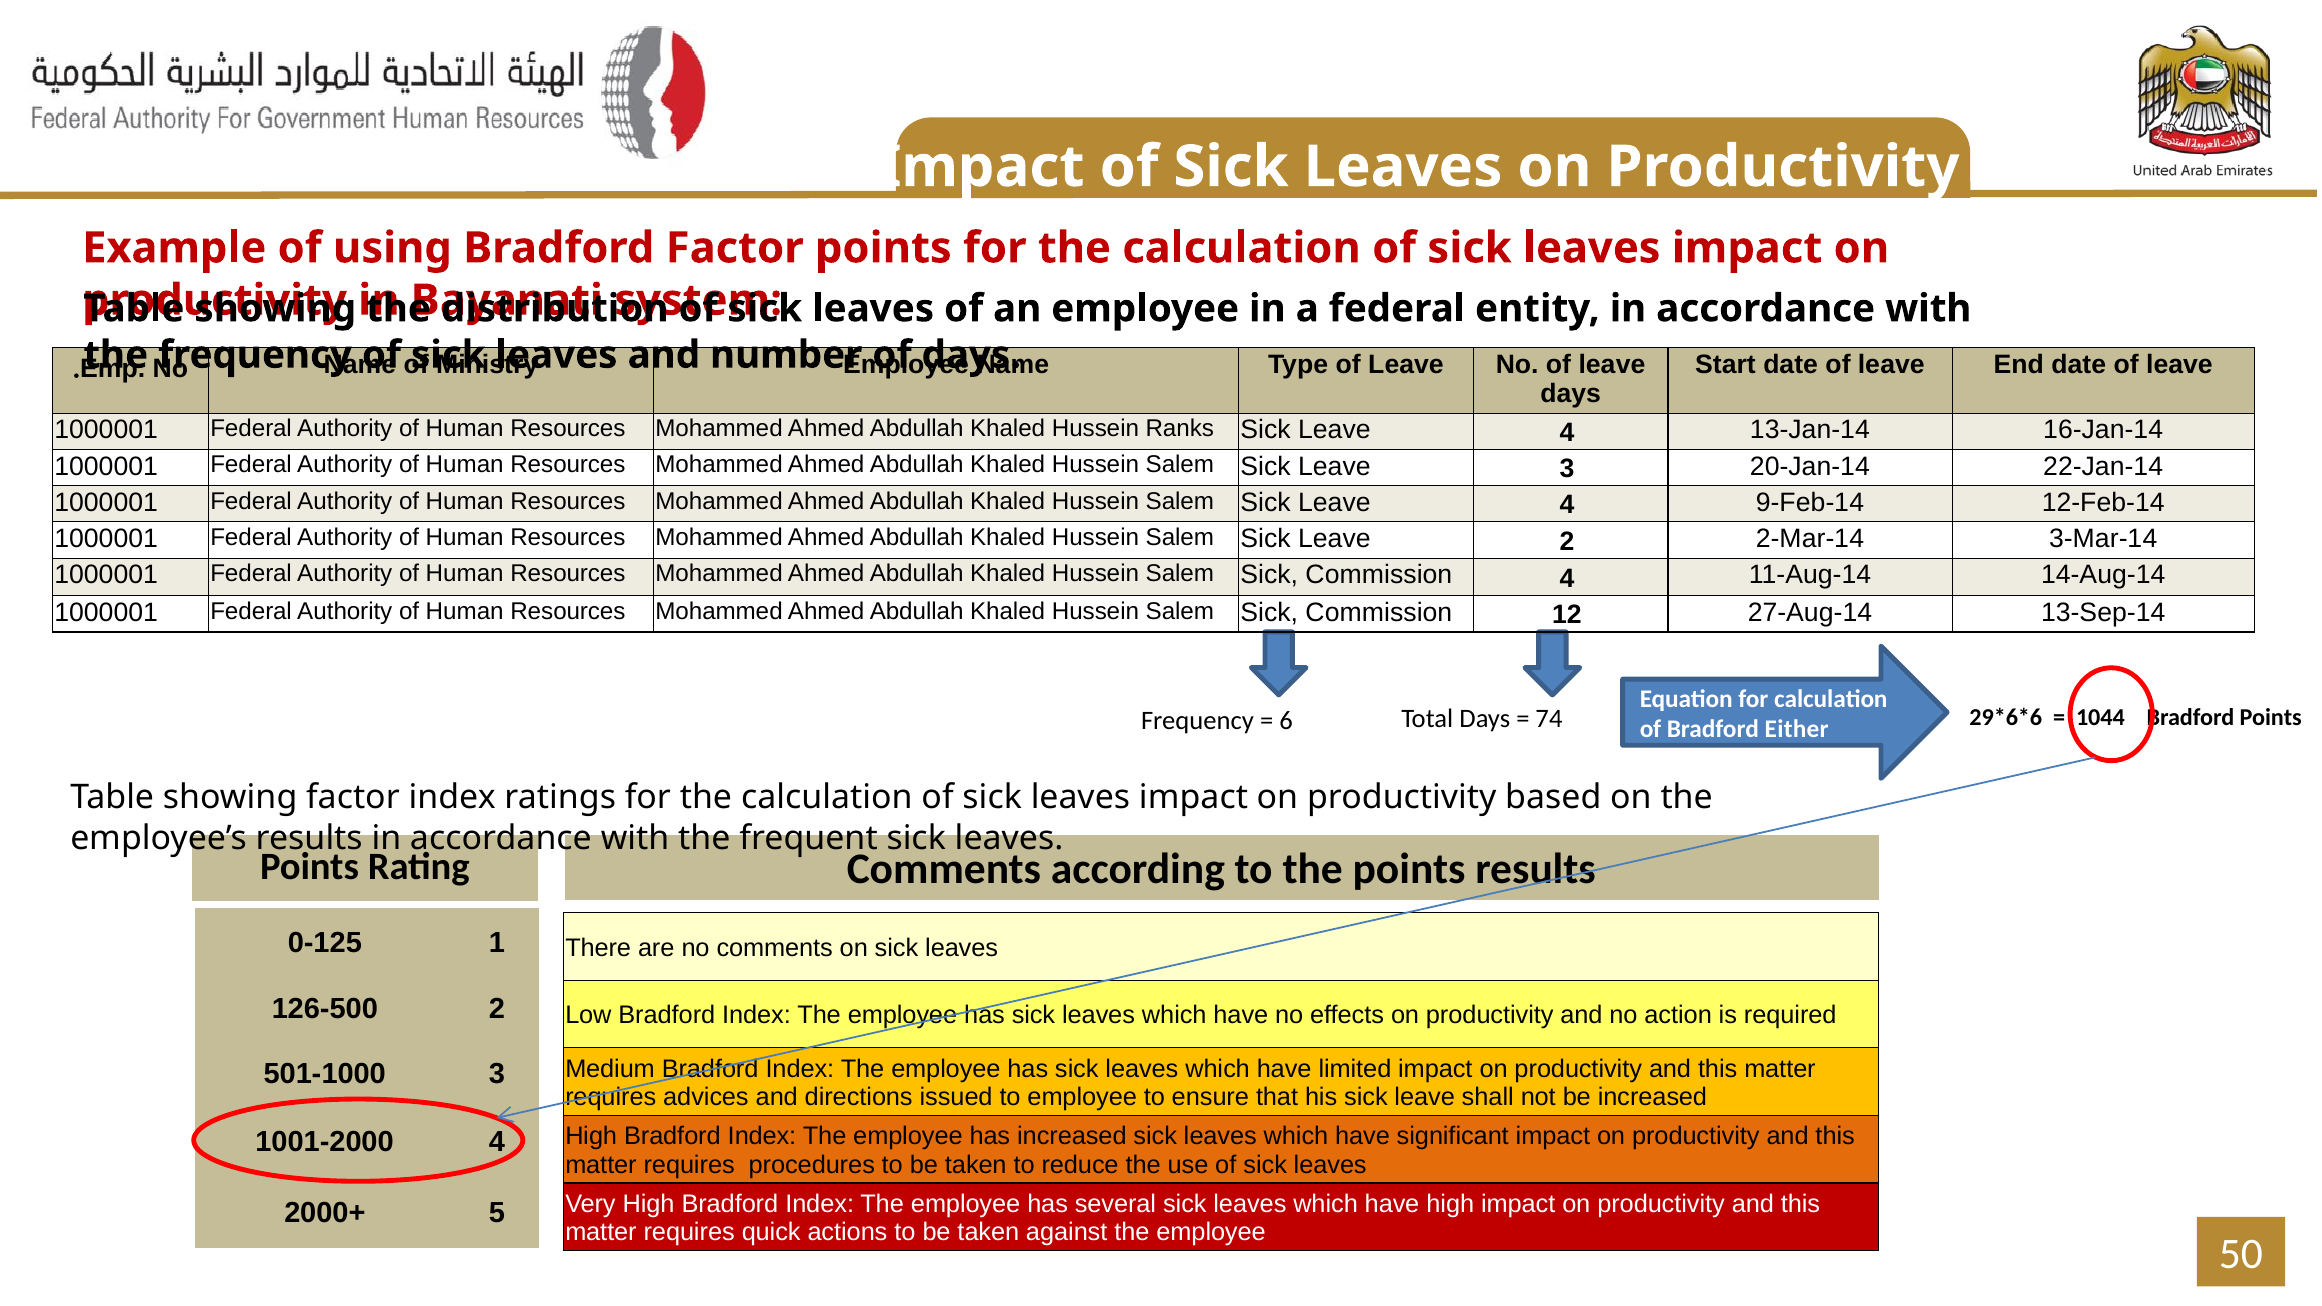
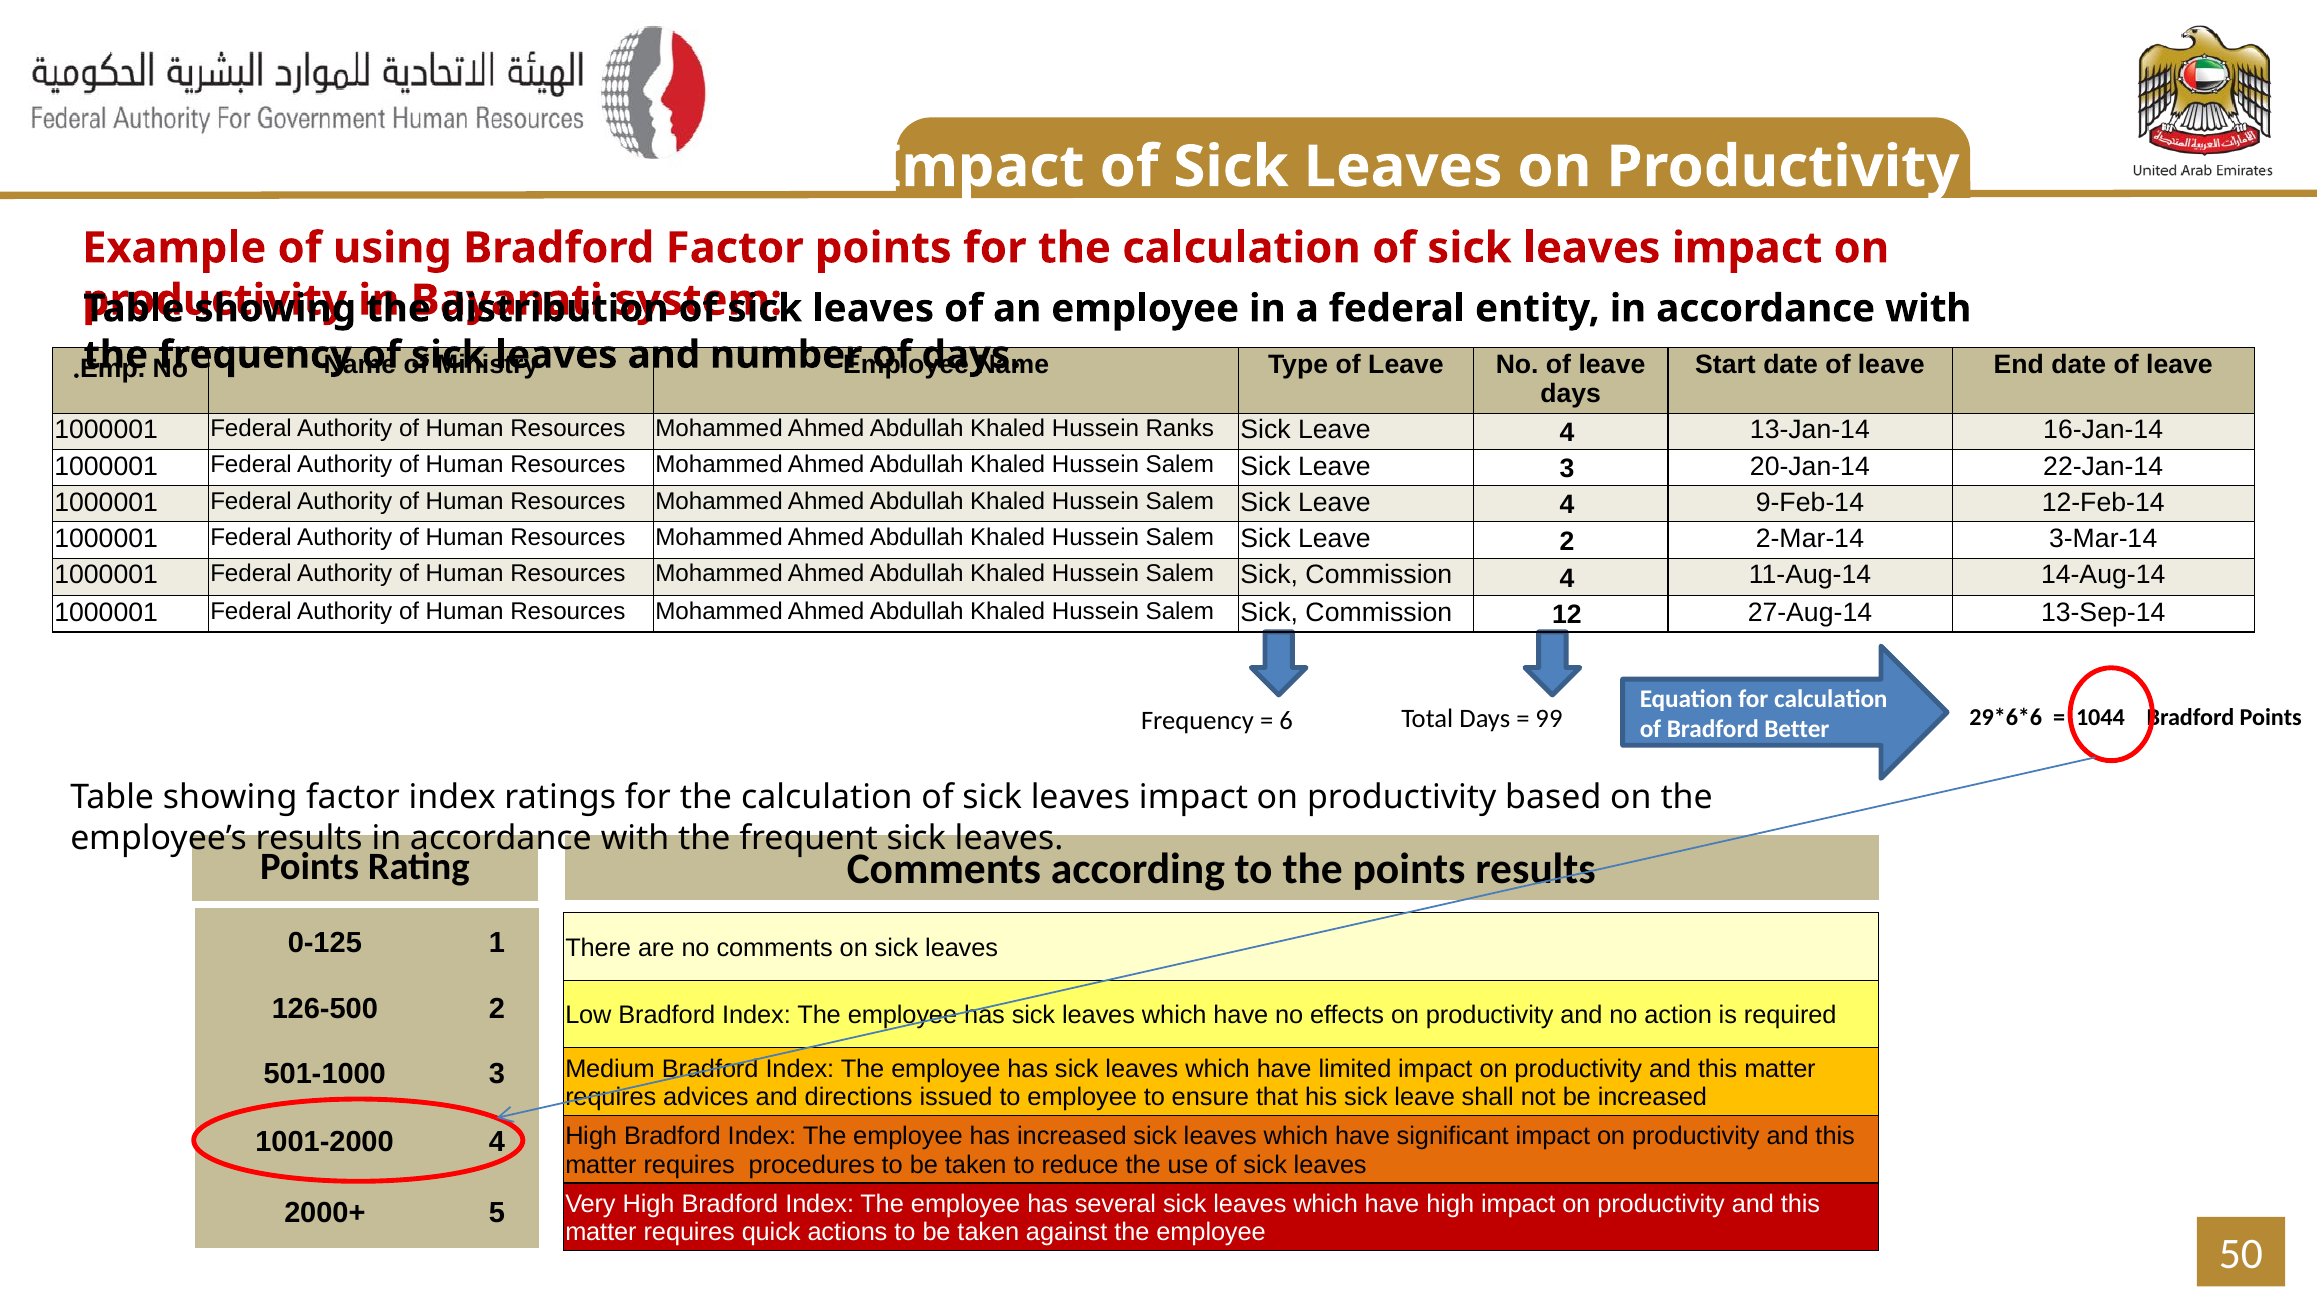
74: 74 -> 99
Either: Either -> Better
